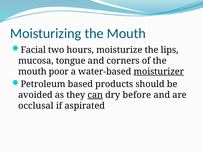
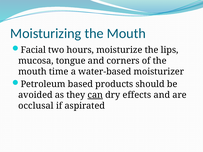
poor: poor -> time
moisturizer underline: present -> none
before: before -> effects
